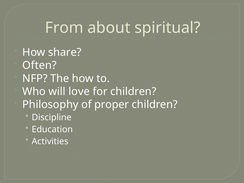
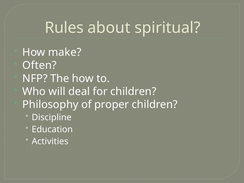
From: From -> Rules
share: share -> make
love: love -> deal
